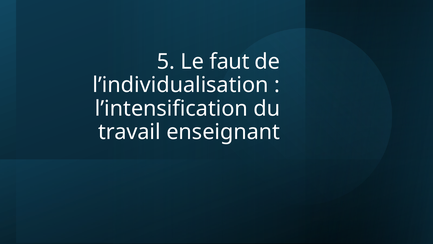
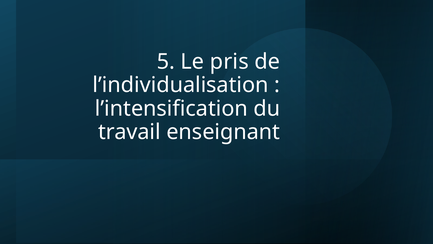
faut: faut -> pris
